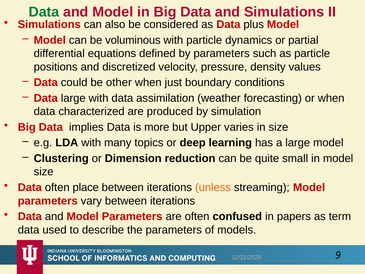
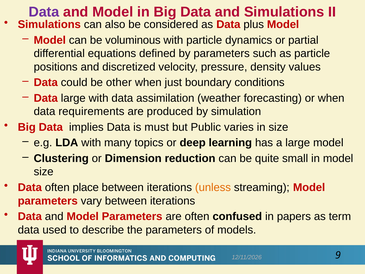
Data at (44, 12) colour: green -> purple
characterized: characterized -> requirements
more: more -> must
Upper: Upper -> Public
